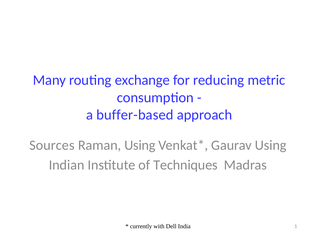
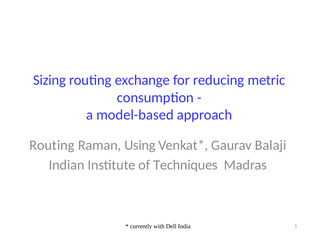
Many: Many -> Sizing
buffer-based: buffer-based -> model-based
Sources at (52, 145): Sources -> Routing
Gaurav Using: Using -> Balaji
